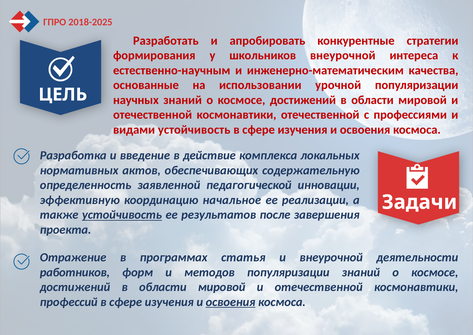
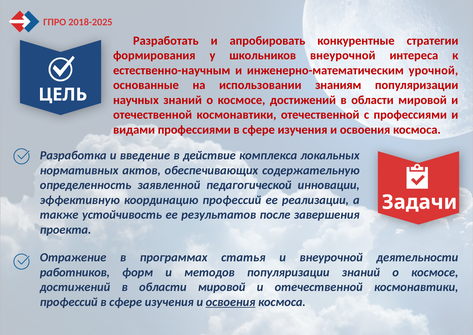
качества: качества -> урочной
урочной: урочной -> знаниям
видами устойчивость: устойчивость -> профессиями
координацию начальное: начальное -> профессий
устойчивость at (122, 215) underline: present -> none
